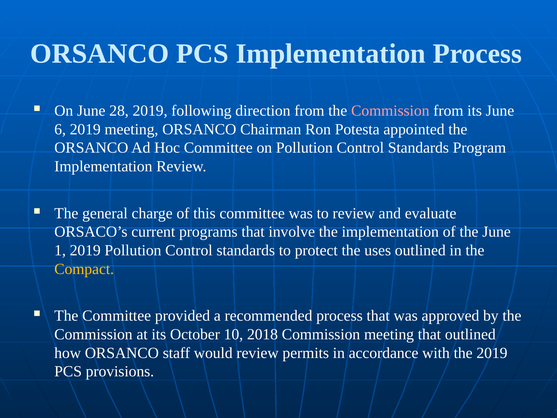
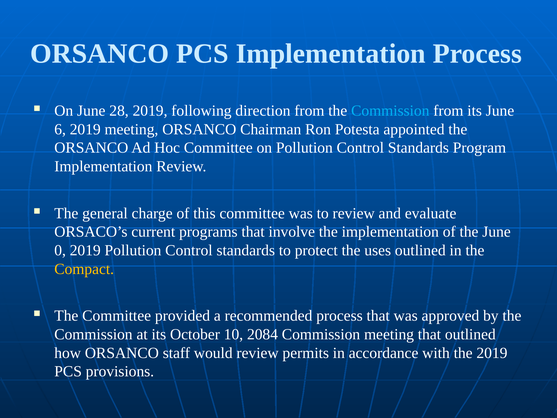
Commission at (390, 111) colour: pink -> light blue
1: 1 -> 0
2018: 2018 -> 2084
